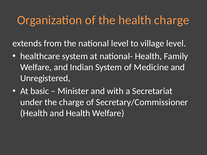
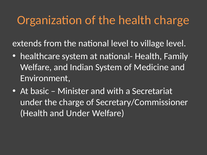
Unregistered: Unregistered -> Environment
and Health: Health -> Under
